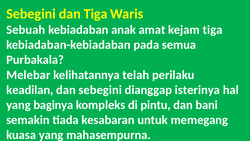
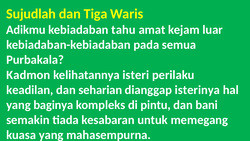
Sebegini at (31, 14): Sebegini -> Sujudlah
Sebuah: Sebuah -> Adikmu
anak: anak -> tahu
kejam tiga: tiga -> luar
Melebar: Melebar -> Kadmon
telah: telah -> isteri
dan sebegini: sebegini -> seharian
